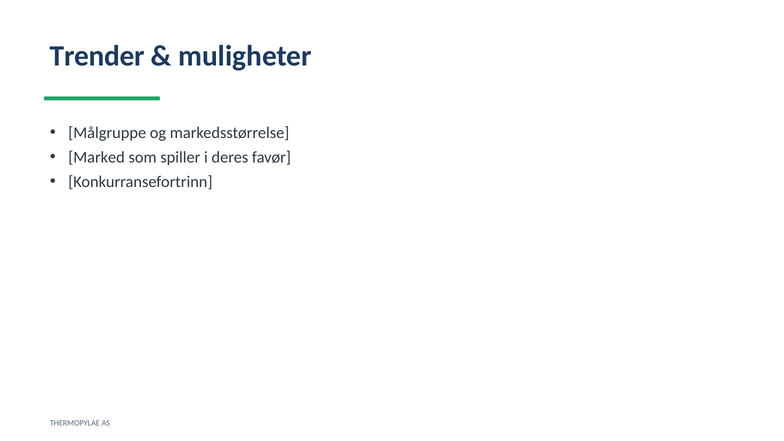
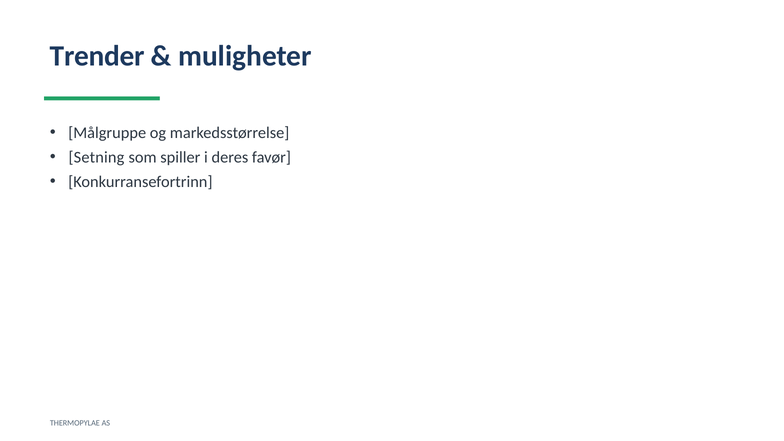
Marked: Marked -> Setning
